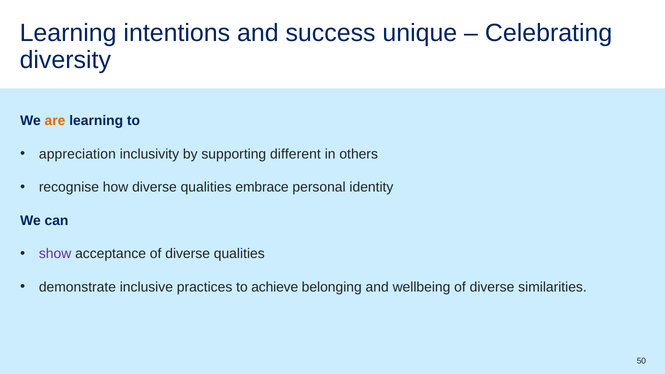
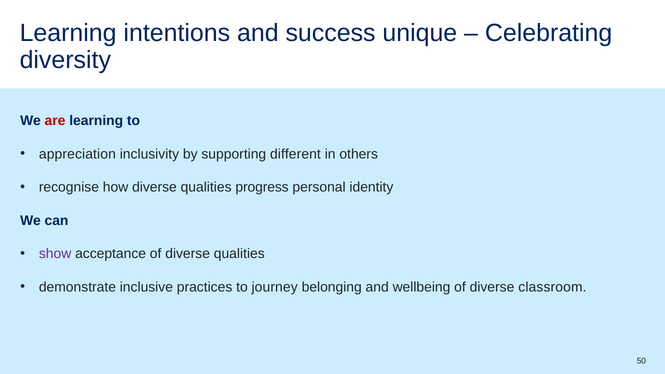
are colour: orange -> red
embrace: embrace -> progress
achieve: achieve -> journey
similarities: similarities -> classroom
